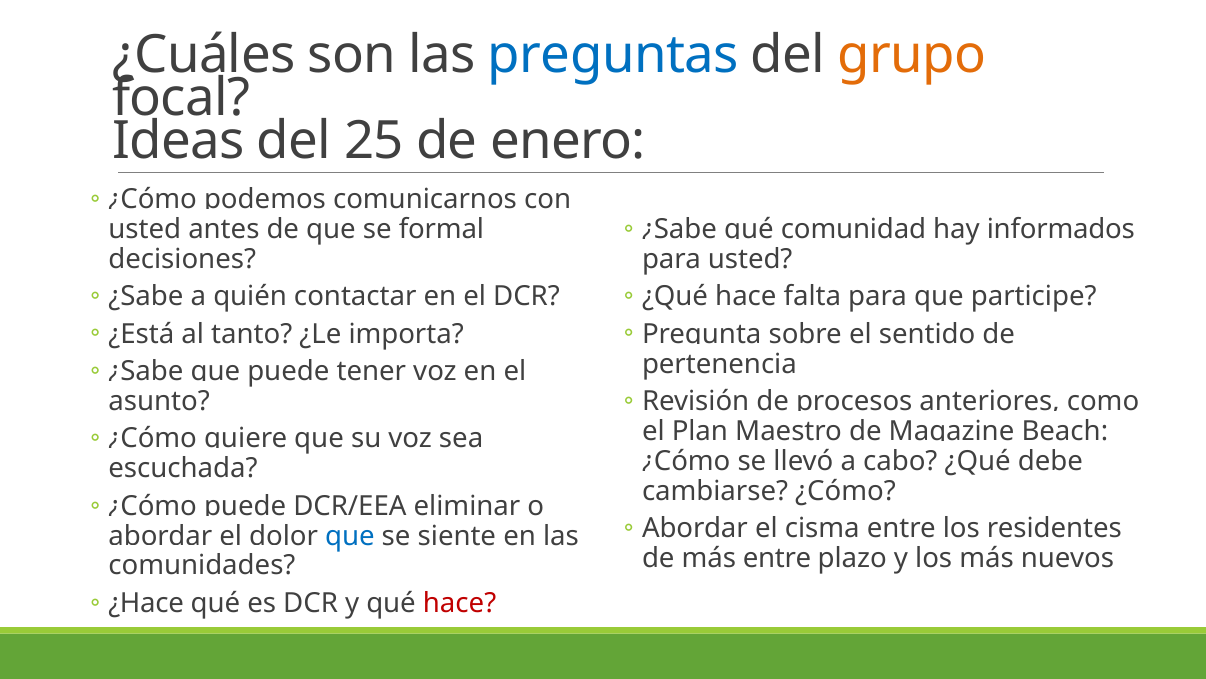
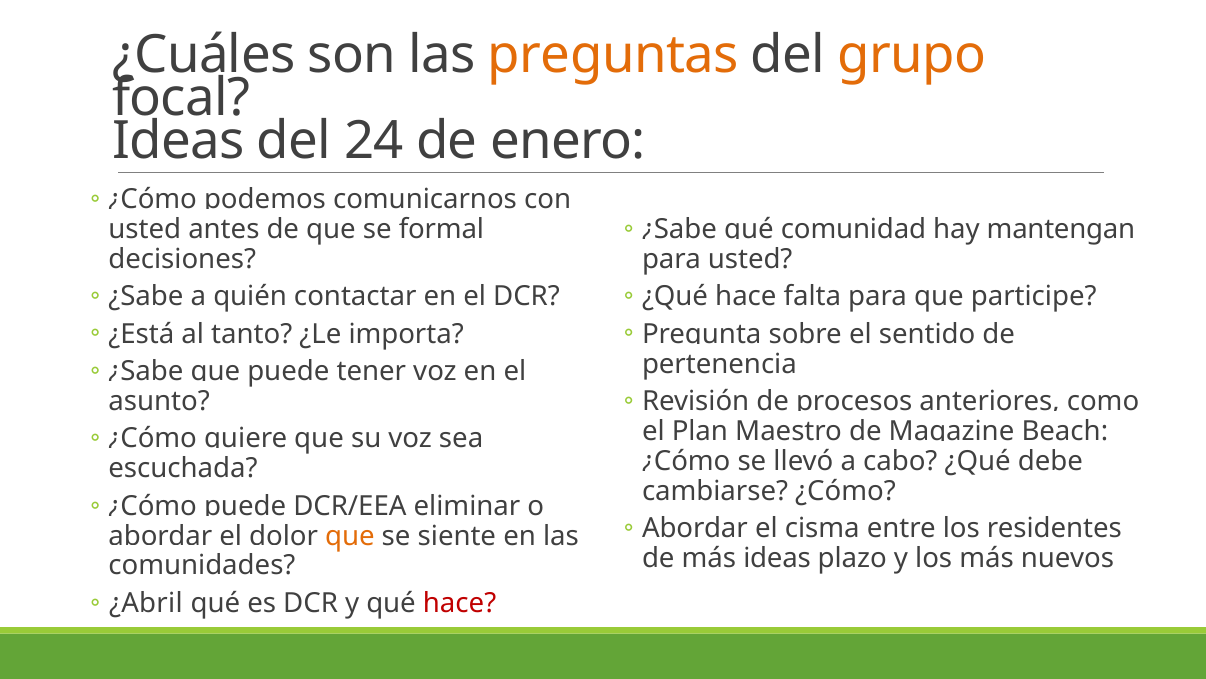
preguntas colour: blue -> orange
25: 25 -> 24
informados: informados -> mantengan
que at (350, 535) colour: blue -> orange
más entre: entre -> ideas
¿Hace: ¿Hace -> ¿Abril
